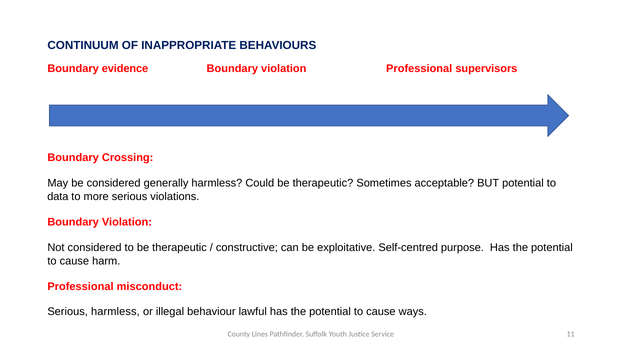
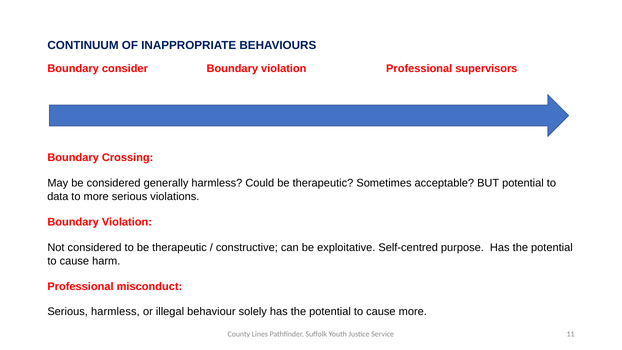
evidence: evidence -> consider
lawful: lawful -> solely
cause ways: ways -> more
